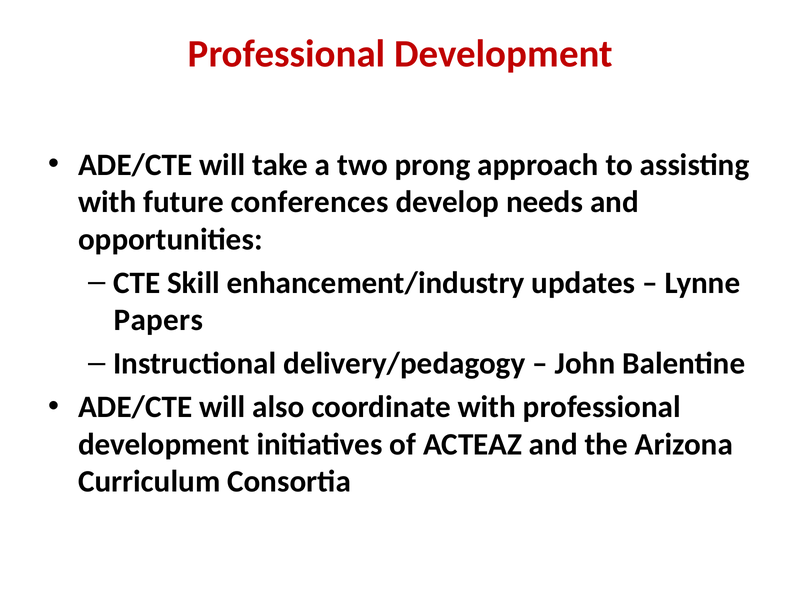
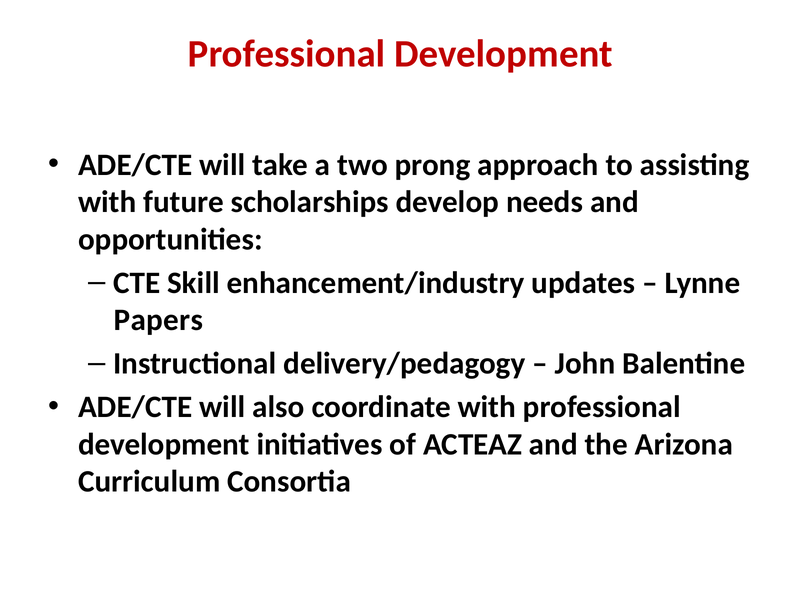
conferences: conferences -> scholarships
